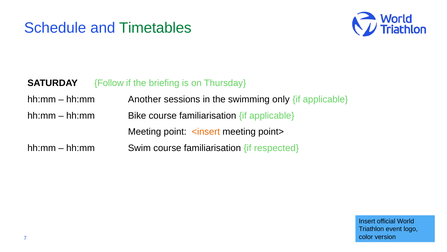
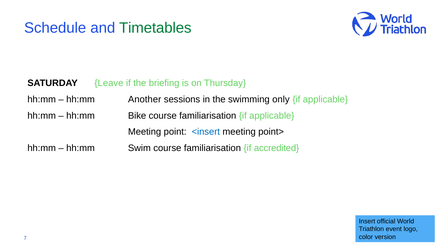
Follow: Follow -> Leave
<insert colour: orange -> blue
respected: respected -> accredited
